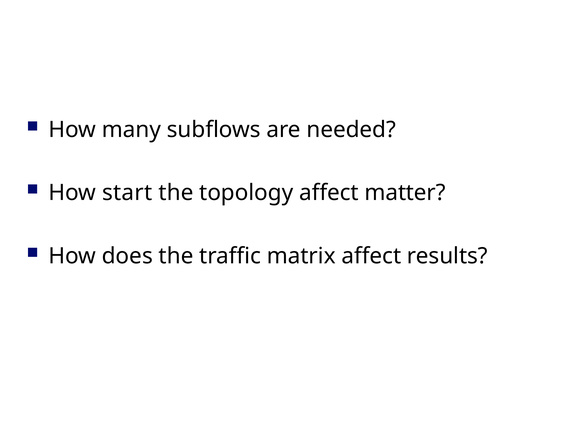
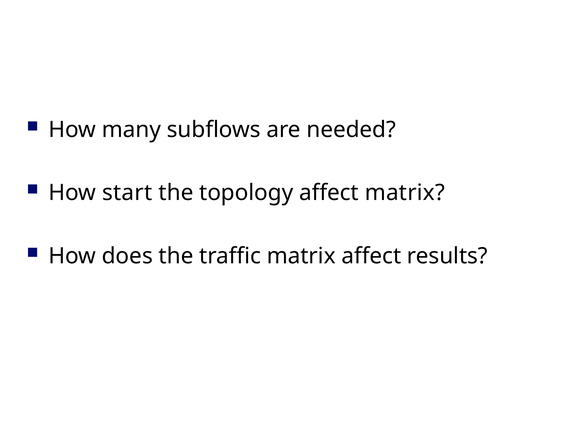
affect matter: matter -> matrix
